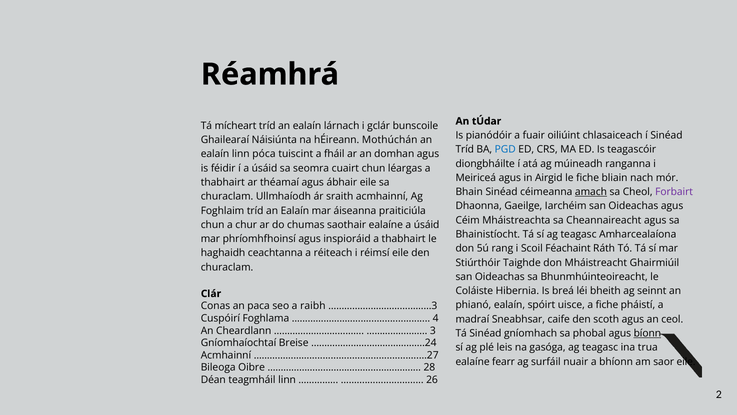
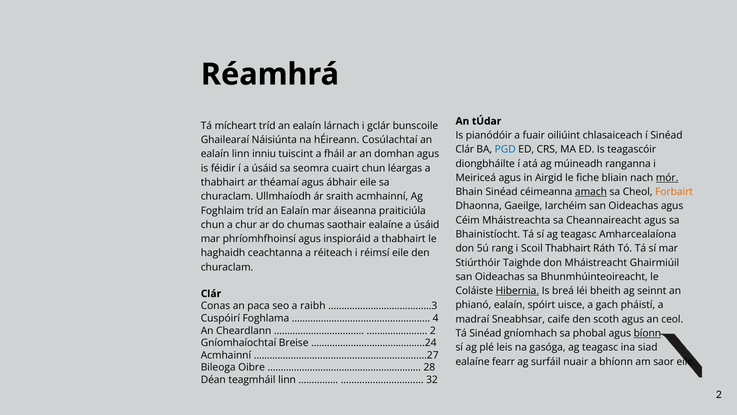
Mothúchán: Mothúchán -> Cosúlachtaí
Tríd at (465, 149): Tríd -> Clár
póca: póca -> inniu
mór underline: none -> present
Forbairt colour: purple -> orange
Scoil Féachaint: Féachaint -> Thabhairt
Hibernia underline: none -> present
a fiche: fiche -> gach
3 at (433, 330): 3 -> 2
trua: trua -> siad
26: 26 -> 32
